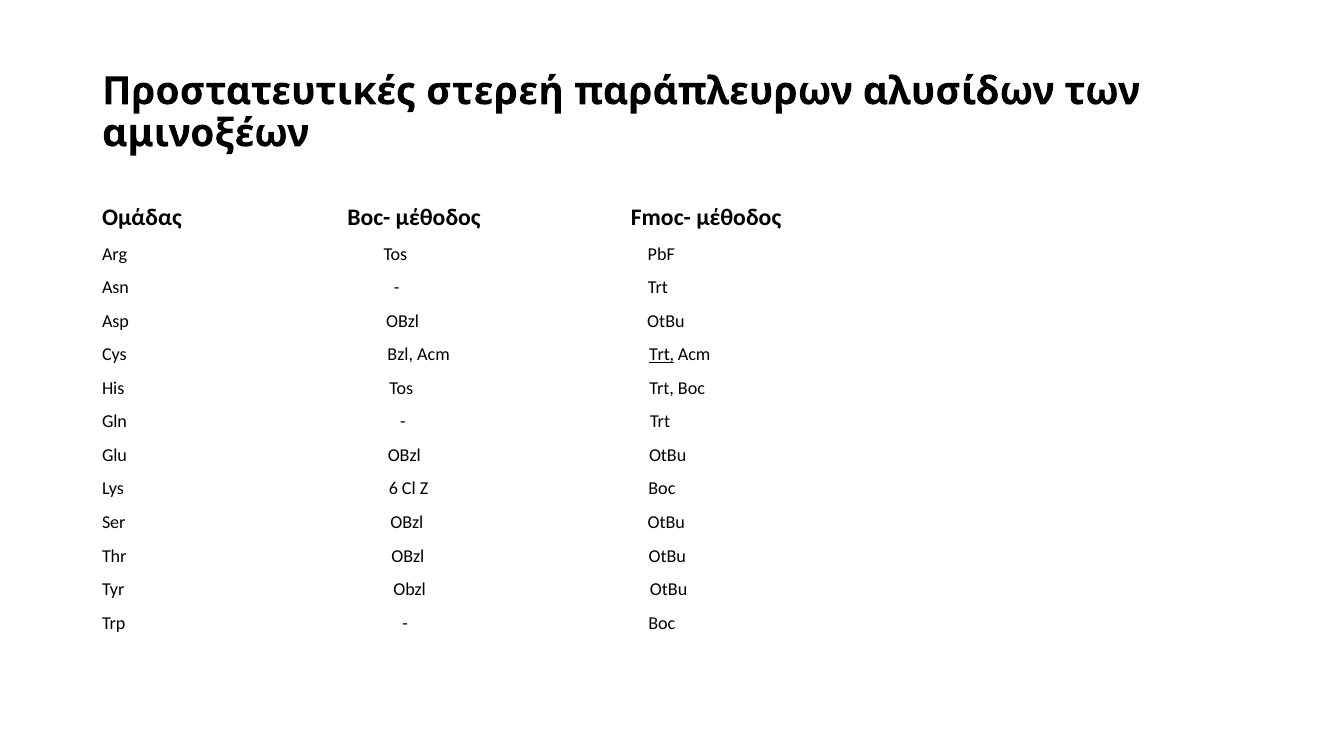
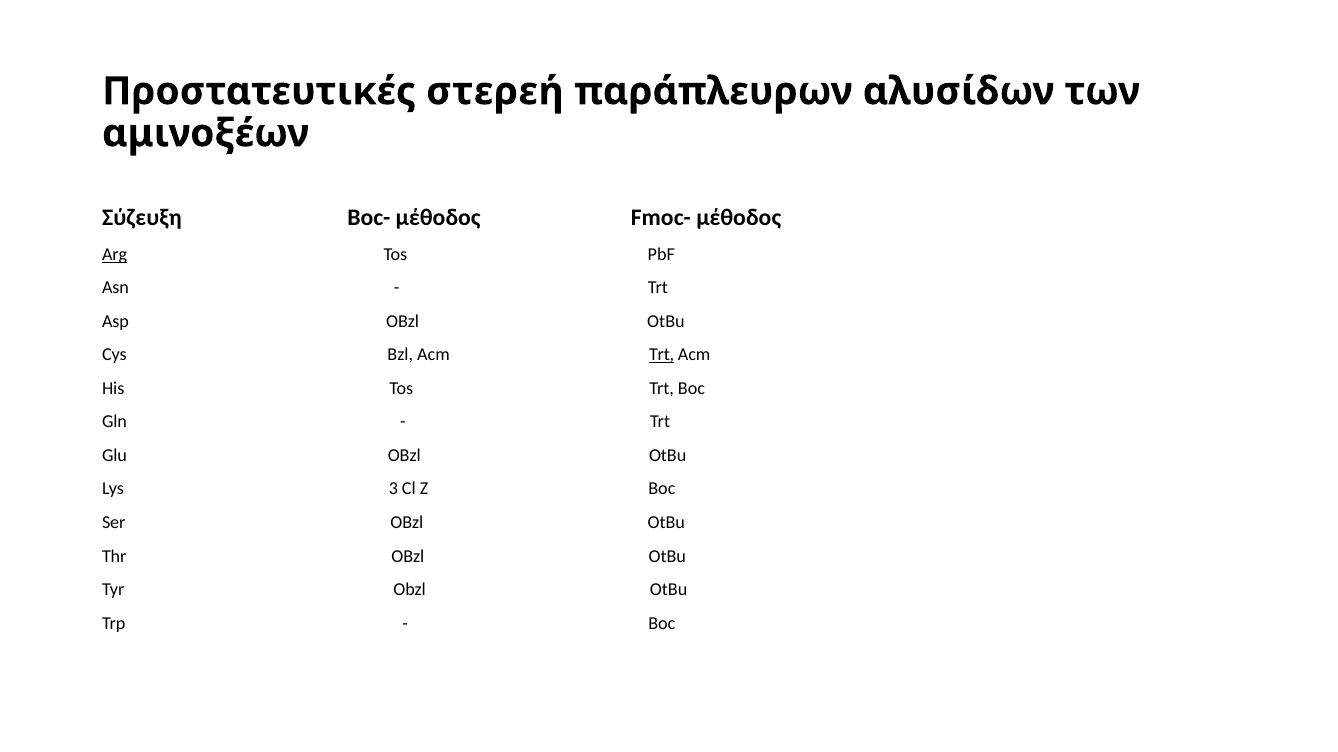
Ομάδας: Ομάδας -> Σύζευξη
Arg underline: none -> present
6: 6 -> 3
